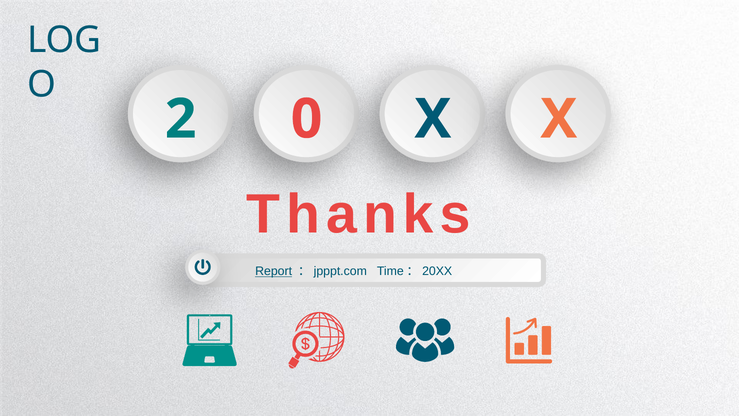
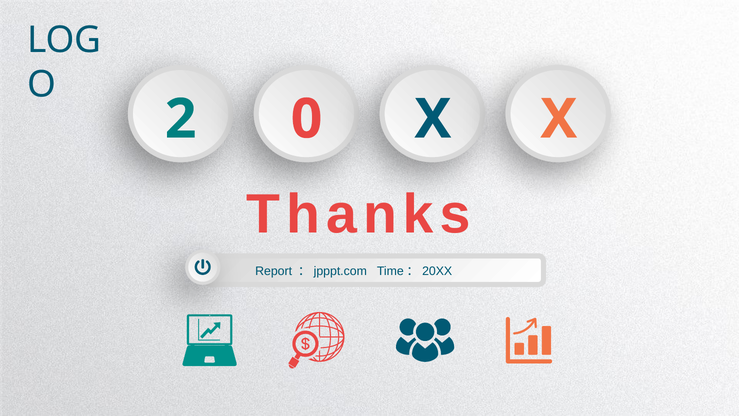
Report underline: present -> none
